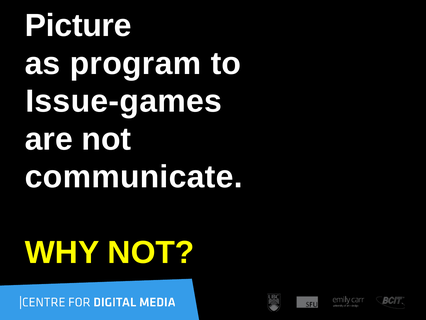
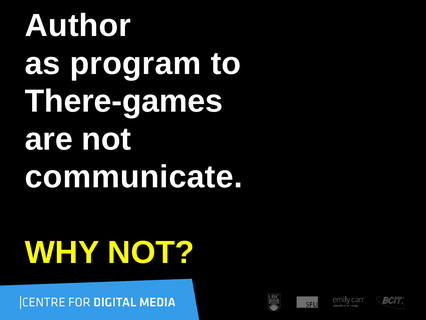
Picture: Picture -> Author
Issue-games: Issue-games -> There-games
